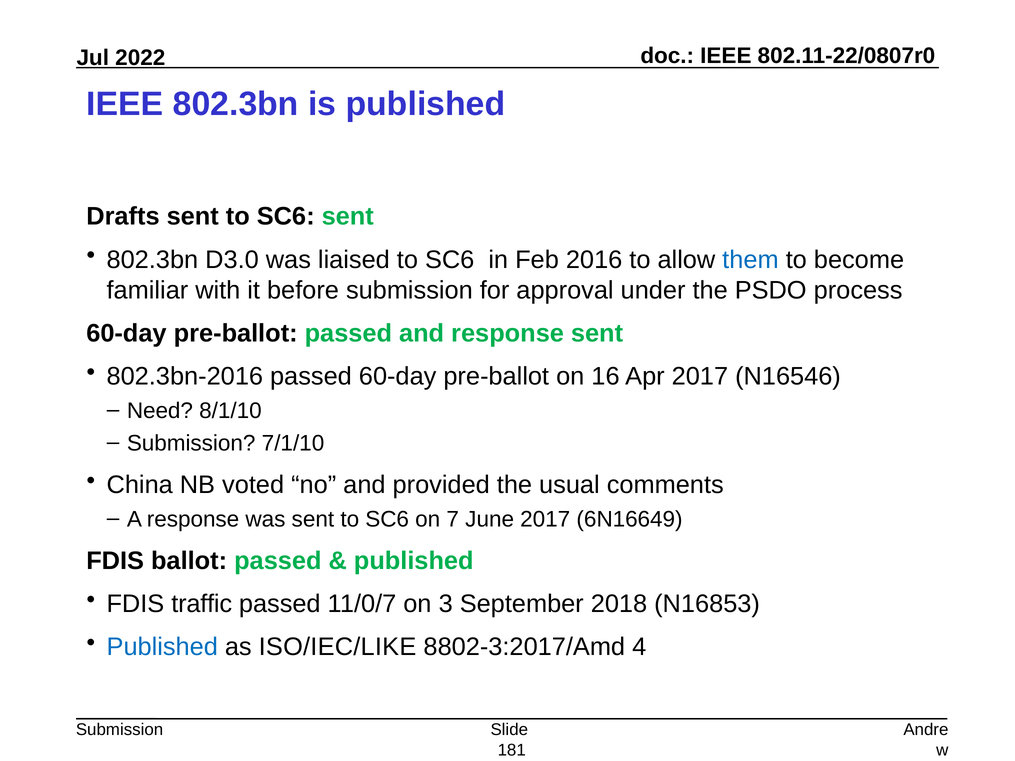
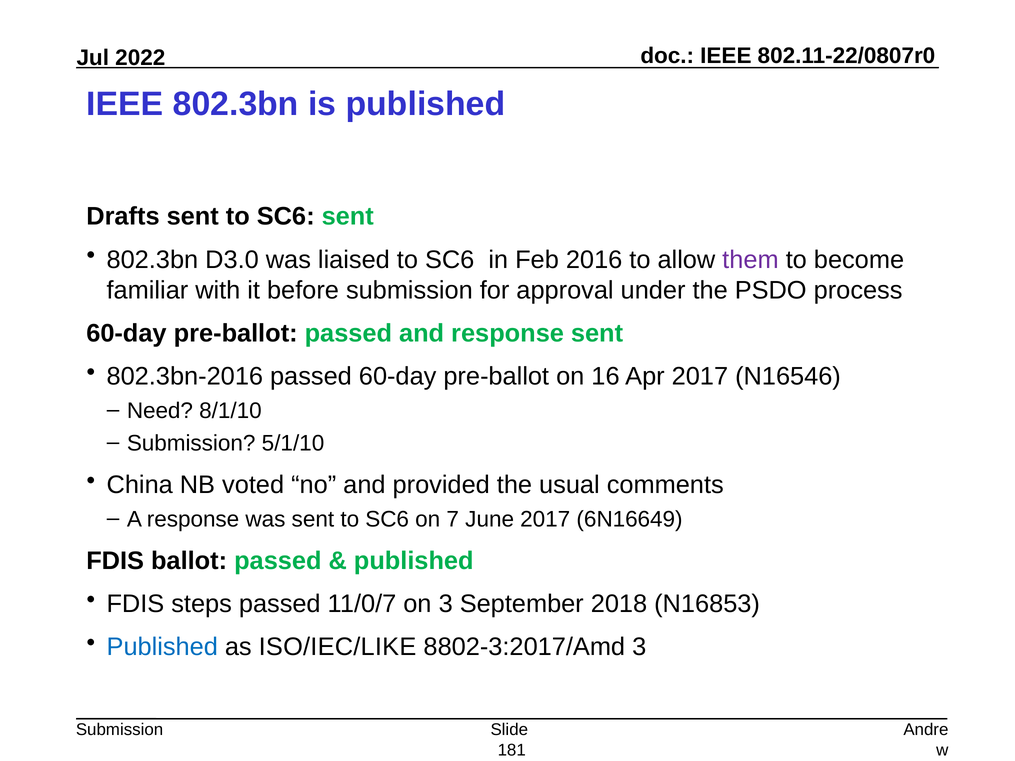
them colour: blue -> purple
7/1/10: 7/1/10 -> 5/1/10
traffic: traffic -> steps
8802-3:2017/Amd 4: 4 -> 3
